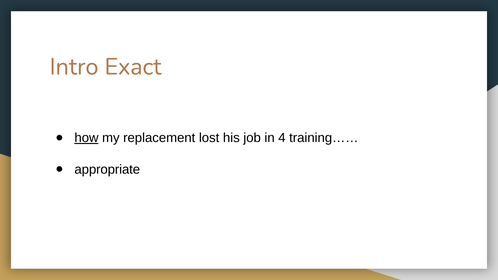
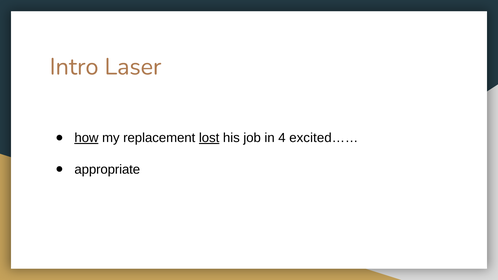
Exact: Exact -> Laser
lost underline: none -> present
training……: training…… -> excited……
